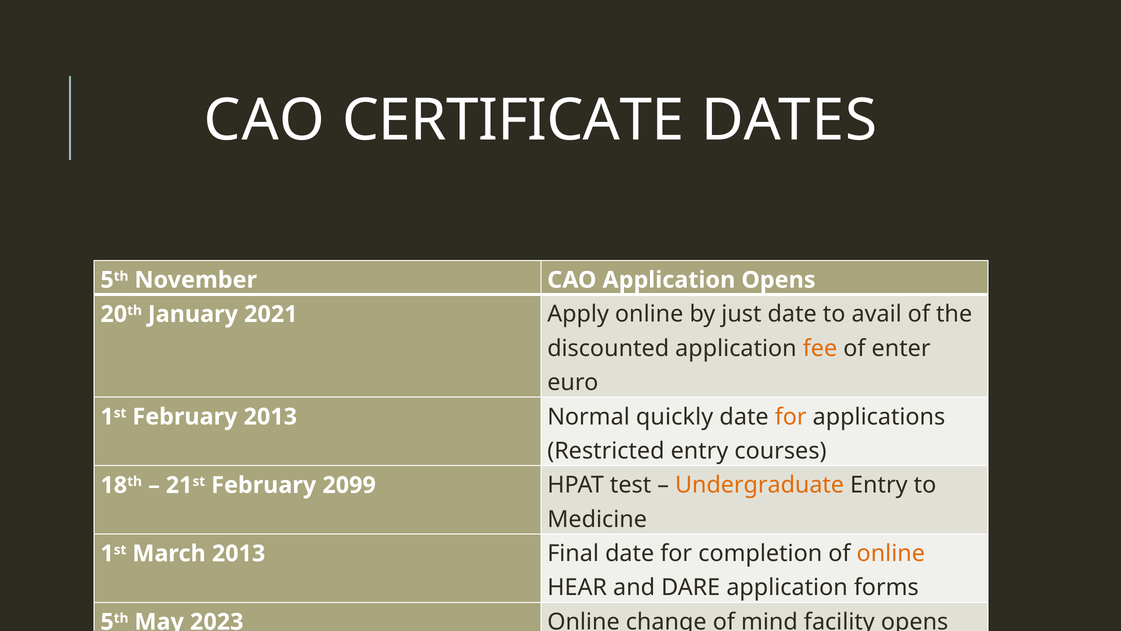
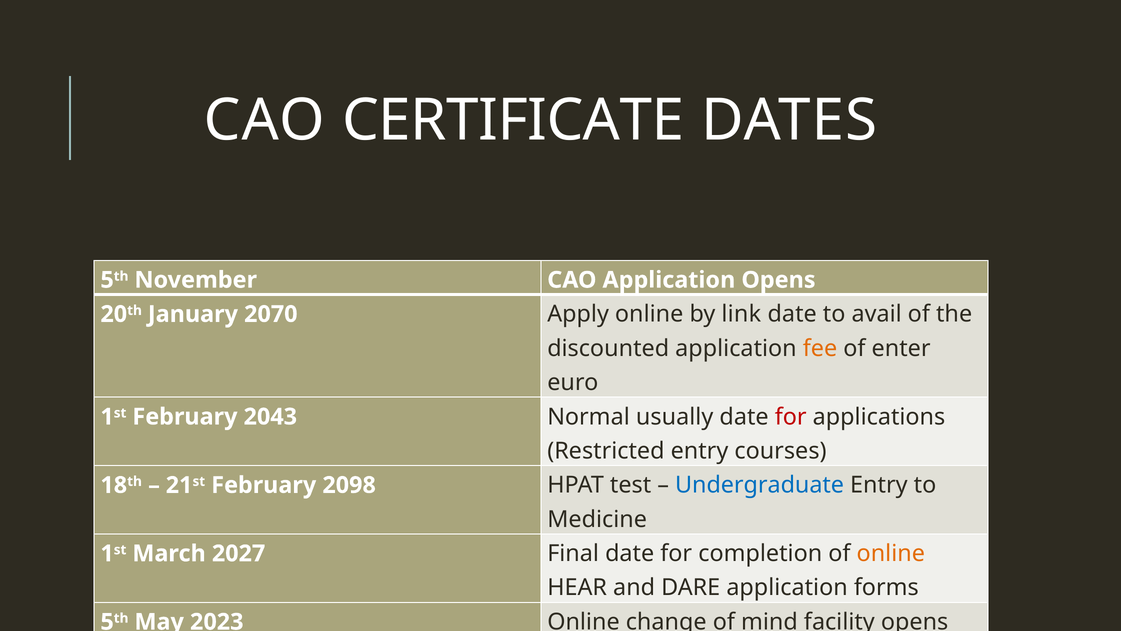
2021: 2021 -> 2070
just: just -> link
February 2013: 2013 -> 2043
quickly: quickly -> usually
for at (791, 416) colour: orange -> red
2099: 2099 -> 2098
Undergraduate colour: orange -> blue
March 2013: 2013 -> 2027
